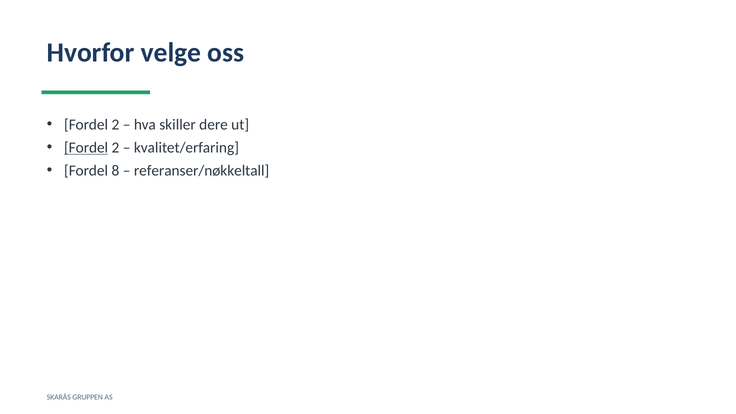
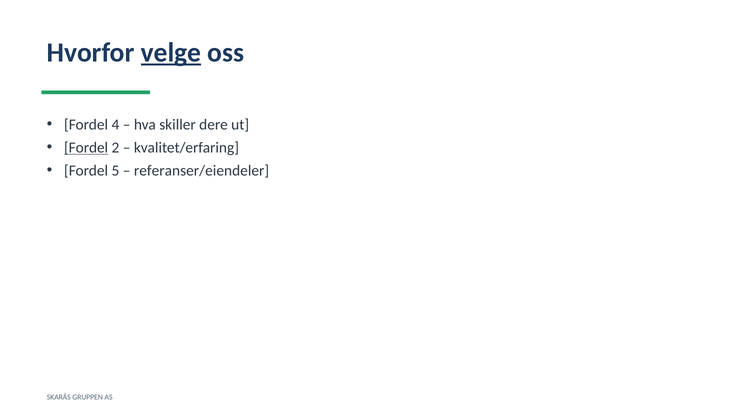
velge underline: none -> present
2 at (115, 125): 2 -> 4
8: 8 -> 5
referanser/nøkkeltall: referanser/nøkkeltall -> referanser/eiendeler
